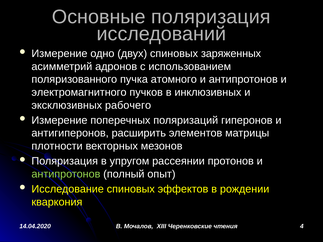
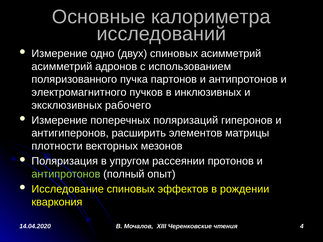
Основные поляризация: поляризация -> калориметра
спиновых заряженных: заряженных -> асимметрий
атомного: атомного -> партонов
